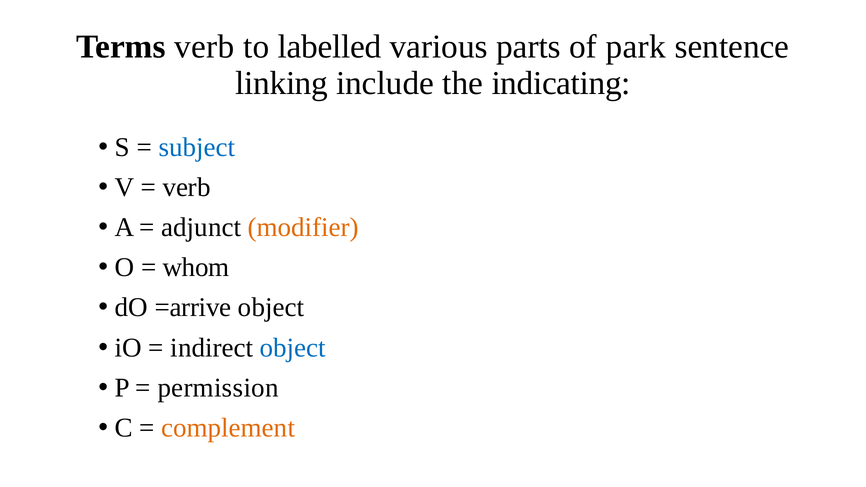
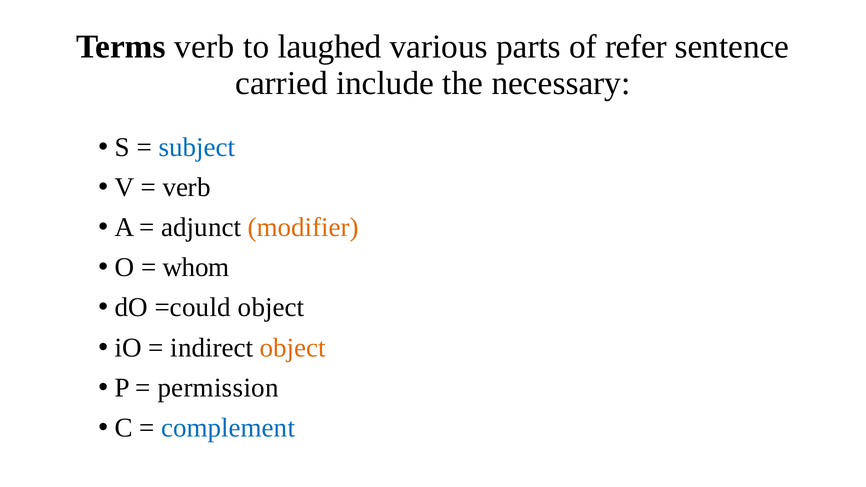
labelled: labelled -> laughed
park: park -> refer
linking: linking -> carried
indicating: indicating -> necessary
=arrive: =arrive -> =could
object at (293, 348) colour: blue -> orange
complement colour: orange -> blue
